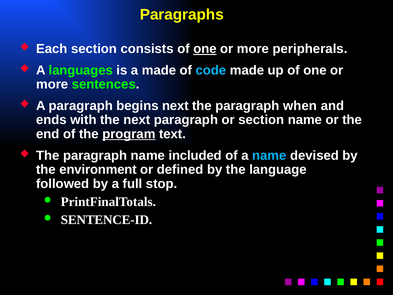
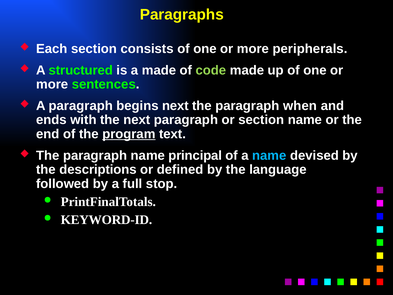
one at (205, 49) underline: present -> none
languages: languages -> structured
code colour: light blue -> light green
included: included -> principal
environment: environment -> descriptions
SENTENCE-ID: SENTENCE-ID -> KEYWORD-ID
